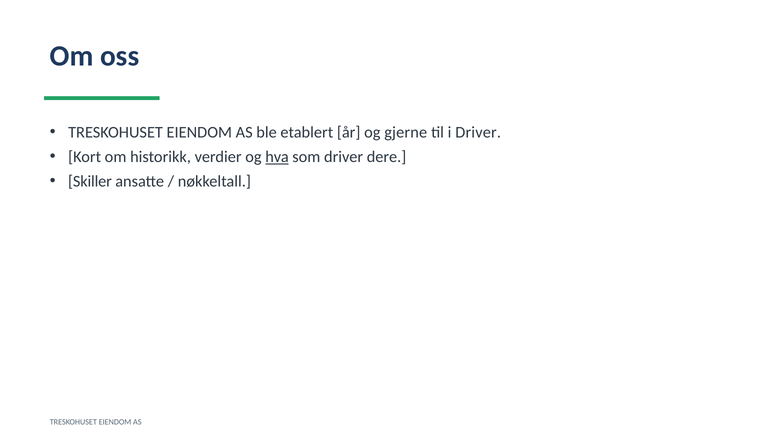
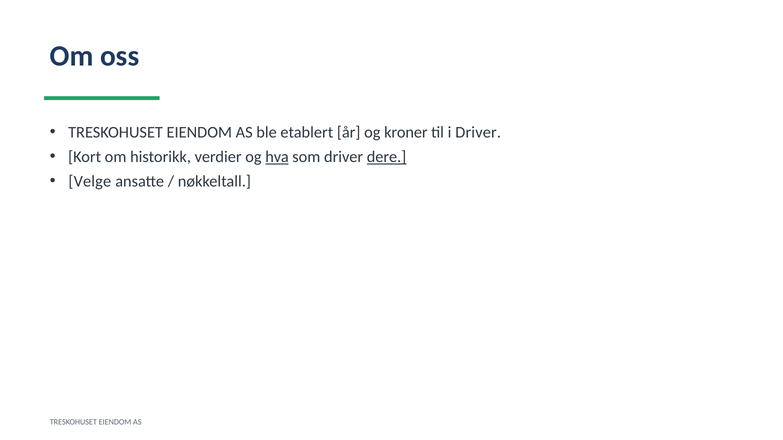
gjerne: gjerne -> kroner
dere underline: none -> present
Skiller: Skiller -> Velge
